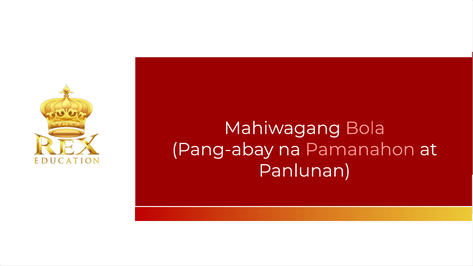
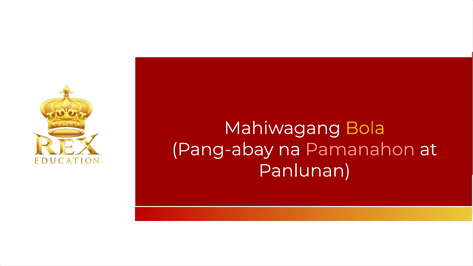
Bola colour: pink -> yellow
